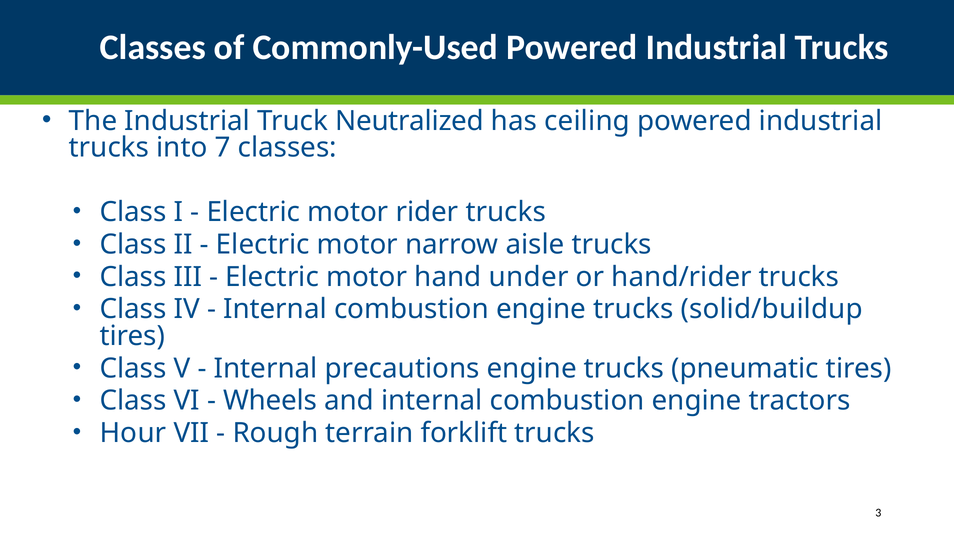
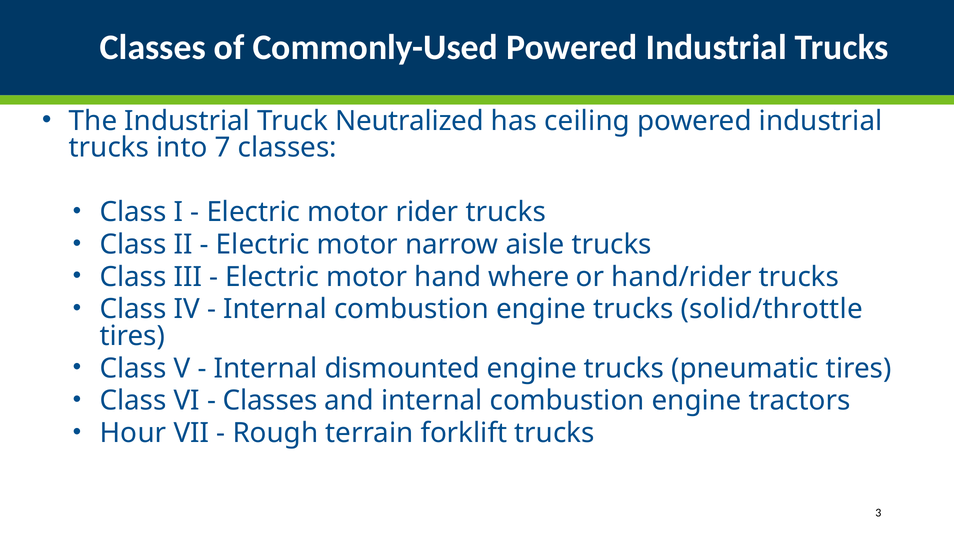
under: under -> where
solid/buildup: solid/buildup -> solid/throttle
precautions: precautions -> dismounted
Wheels at (270, 400): Wheels -> Classes
